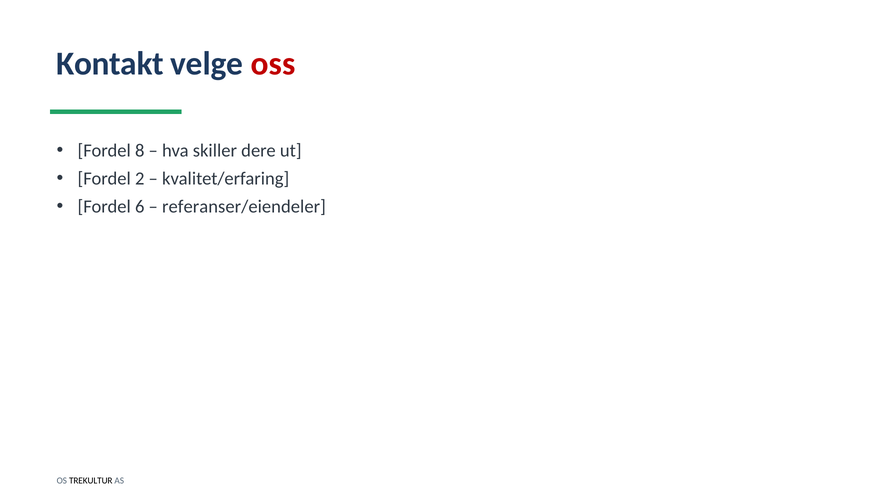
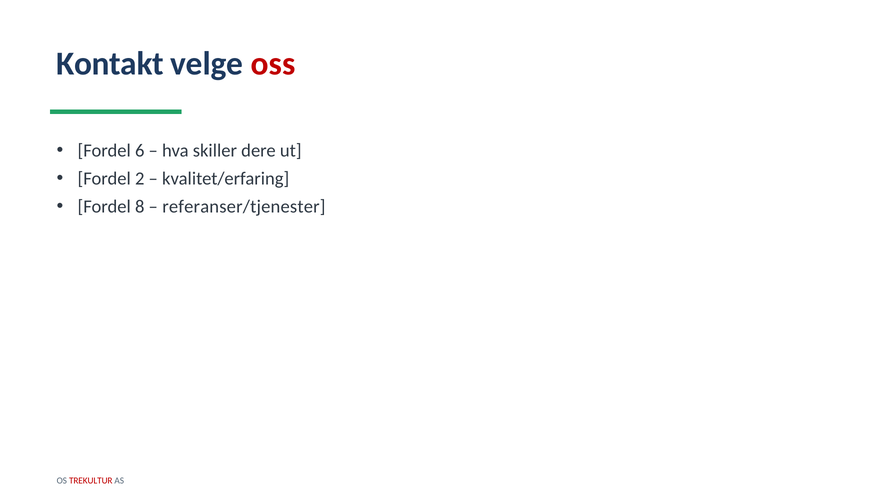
8: 8 -> 6
6: 6 -> 8
referanser/eiendeler: referanser/eiendeler -> referanser/tjenester
TREKULTUR colour: black -> red
